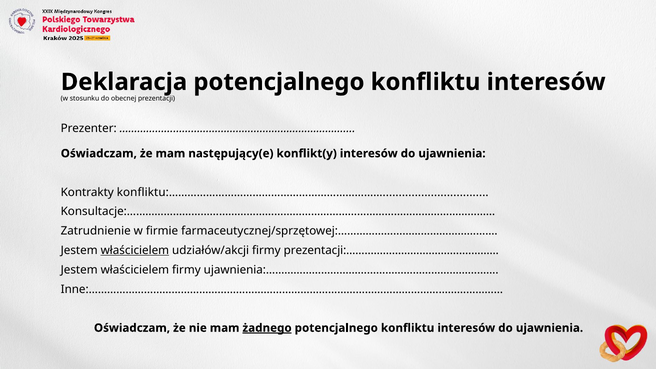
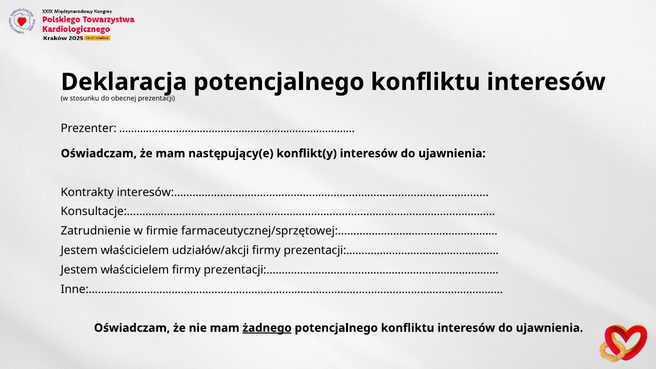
konfliktu:……………………………………………………………: konfliktu:…………………………………………………………… -> interesów:……………………………………………………………
właścicielem at (135, 250) underline: present -> none
ujawnienia:…………………………………………………………………: ujawnienia:………………………………………………………………… -> prezentacji:…………………………………………………………………
